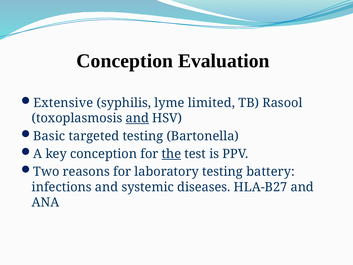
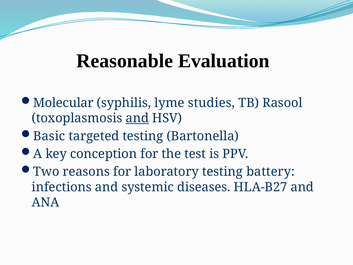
Conception at (125, 61): Conception -> Reasonable
Extensive: Extensive -> Molecular
limited: limited -> studies
the underline: present -> none
